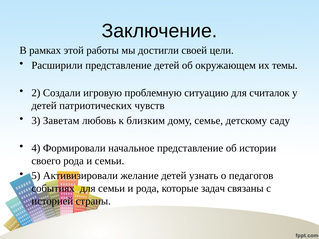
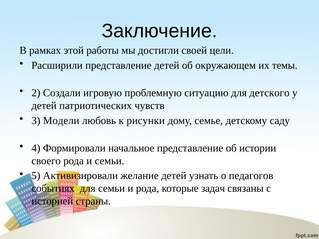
считалок: считалок -> детского
Заветам: Заветам -> Модели
близким: близким -> рисунки
